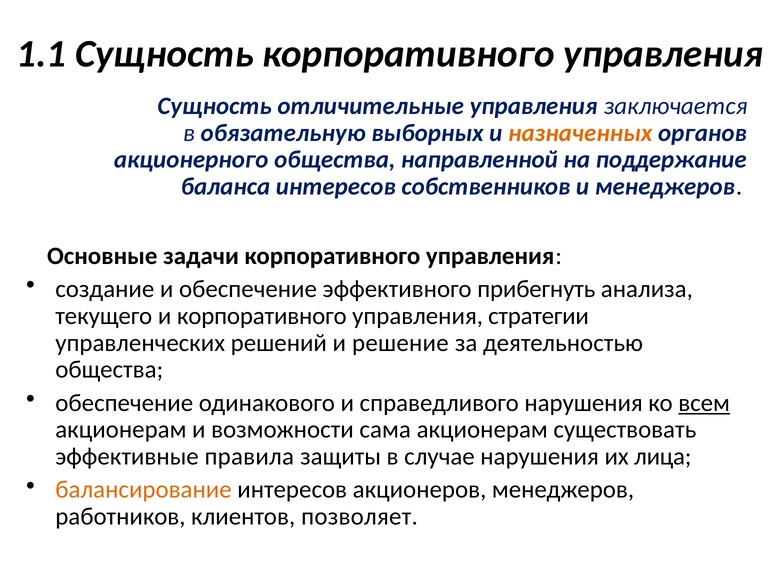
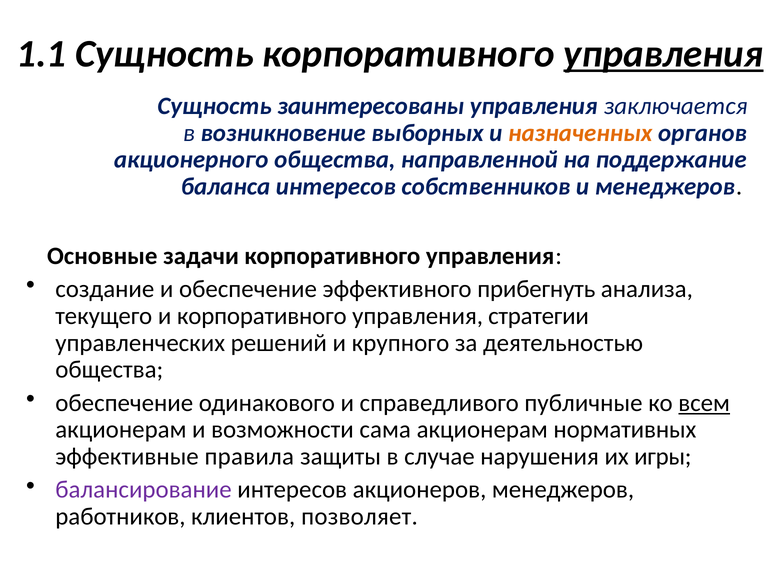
управления at (663, 54) underline: none -> present
отличительные: отличительные -> заинтересованы
обязательную: обязательную -> возникновение
решение: решение -> крупного
справедливого нарушения: нарушения -> публичные
существовать: существовать -> нормативных
лица: лица -> игры
балансирование colour: orange -> purple
